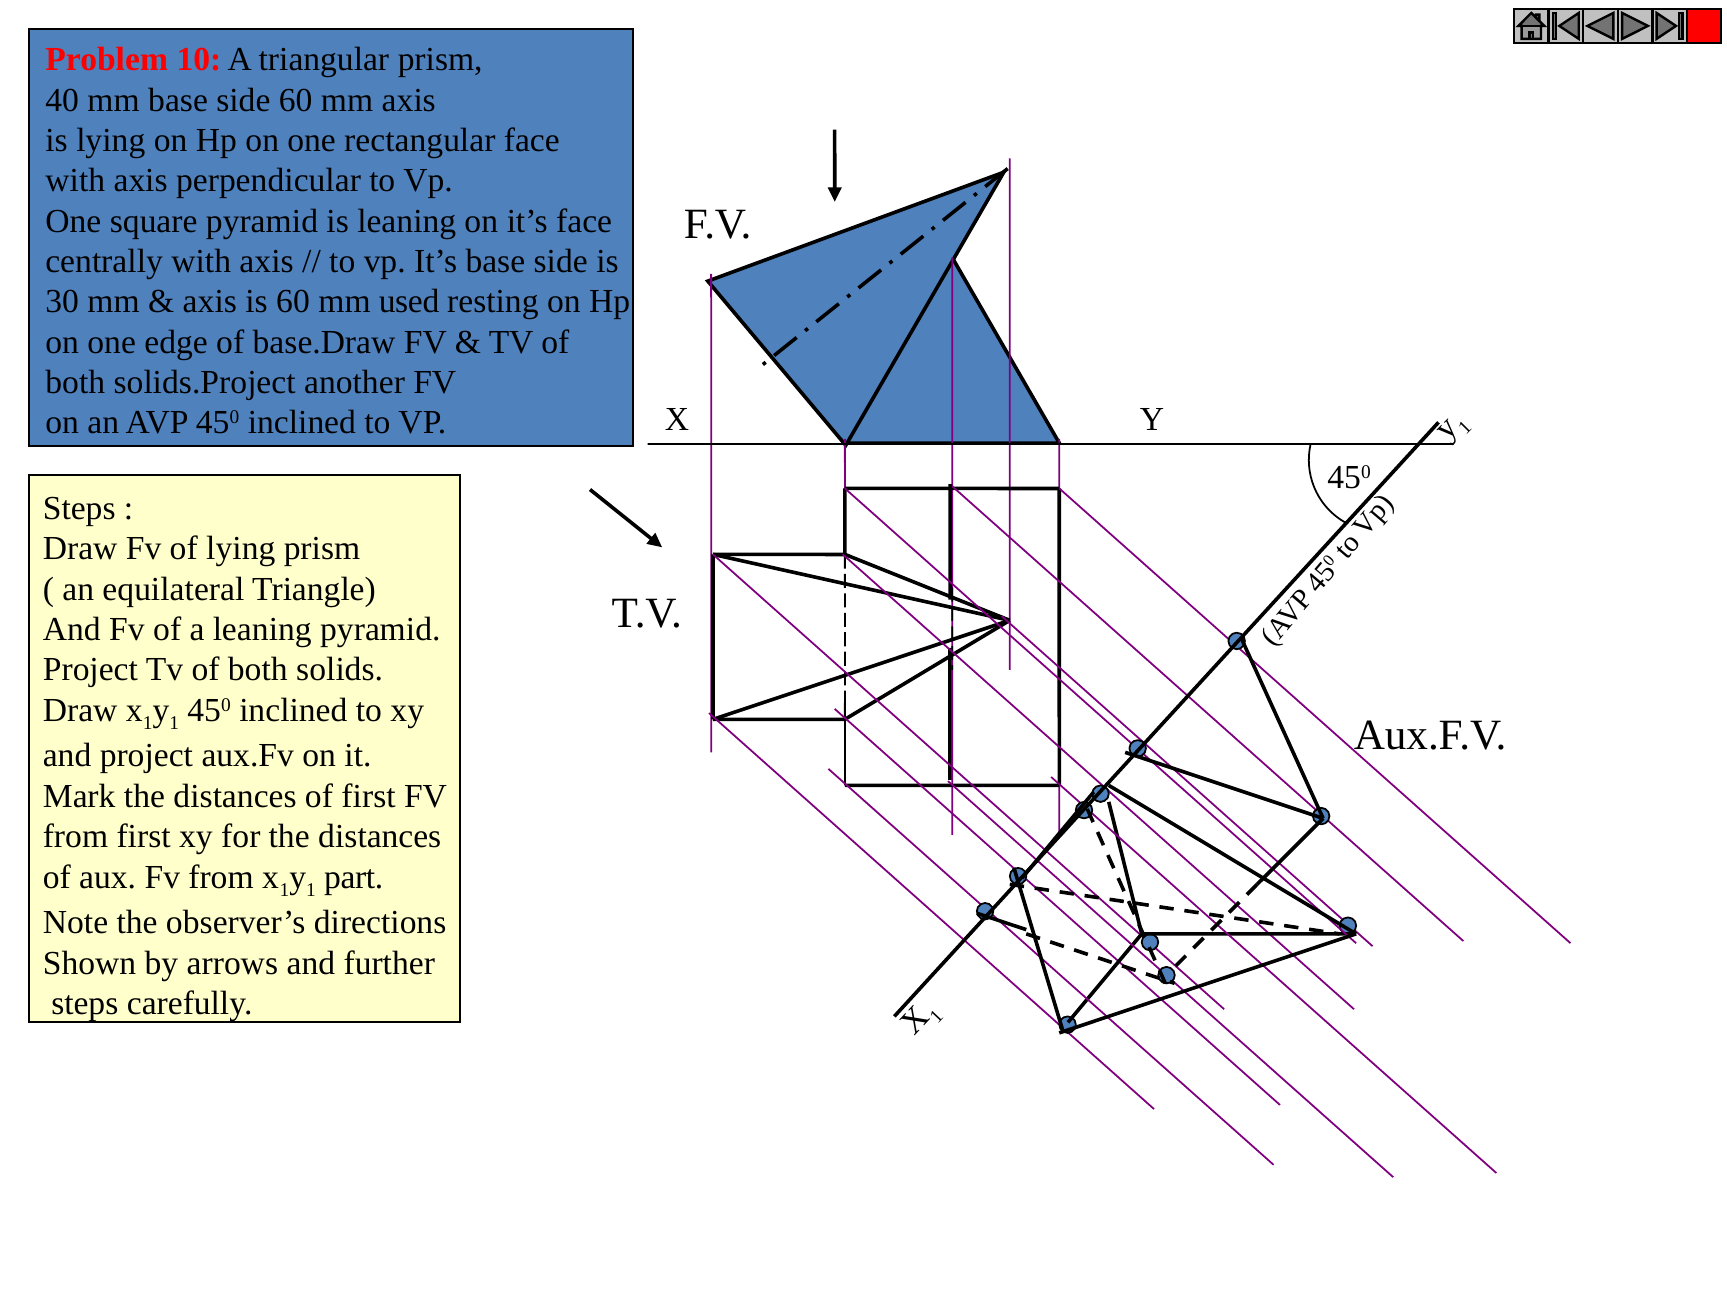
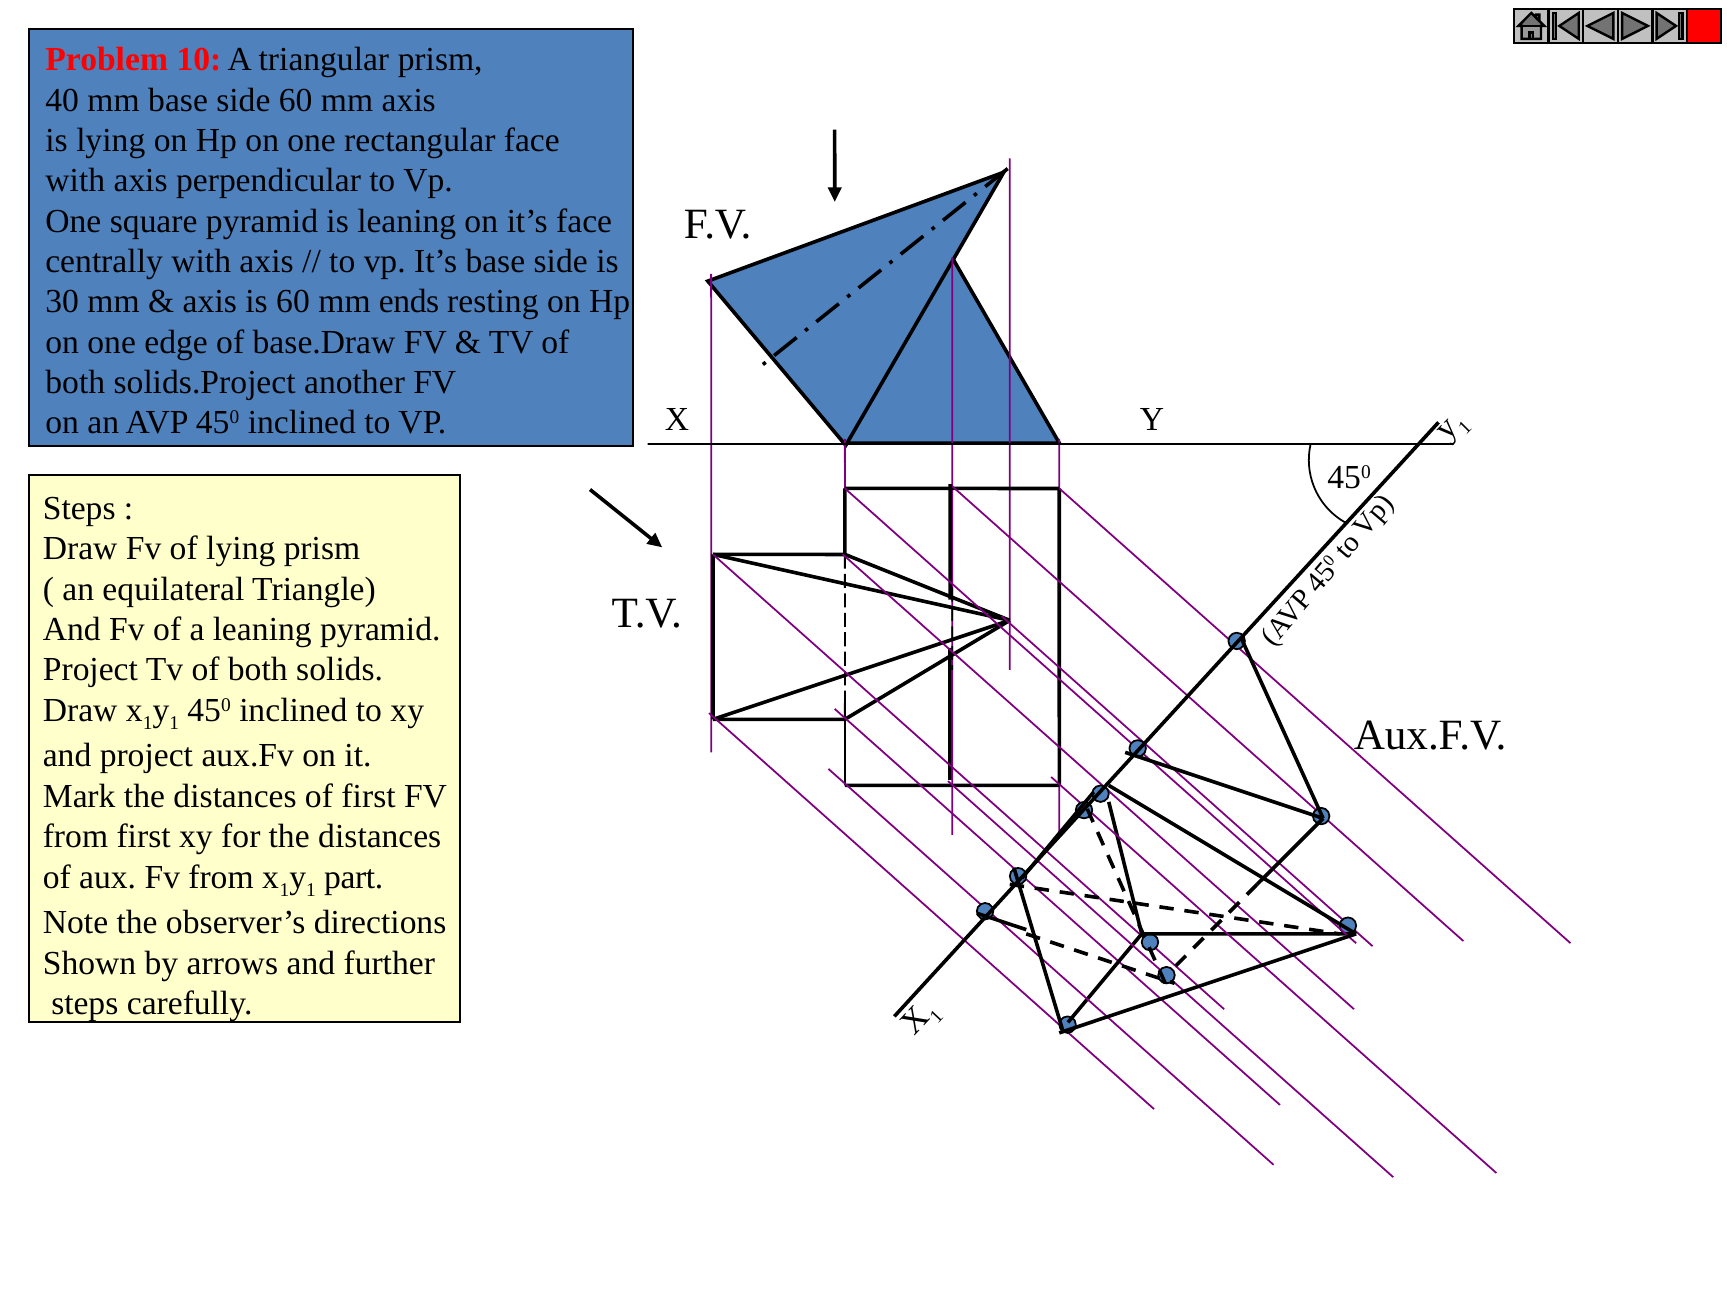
used: used -> ends
